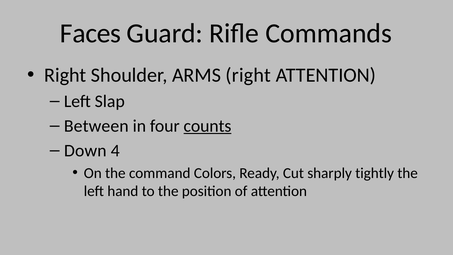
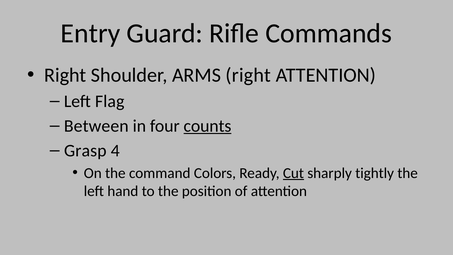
Faces: Faces -> Entry
Slap: Slap -> Flag
Down: Down -> Grasp
Cut underline: none -> present
